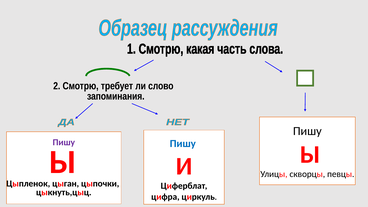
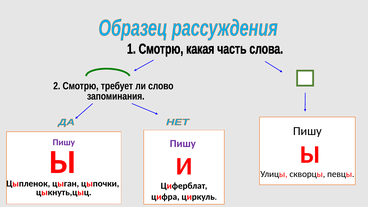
Пишу at (183, 144) colour: blue -> purple
